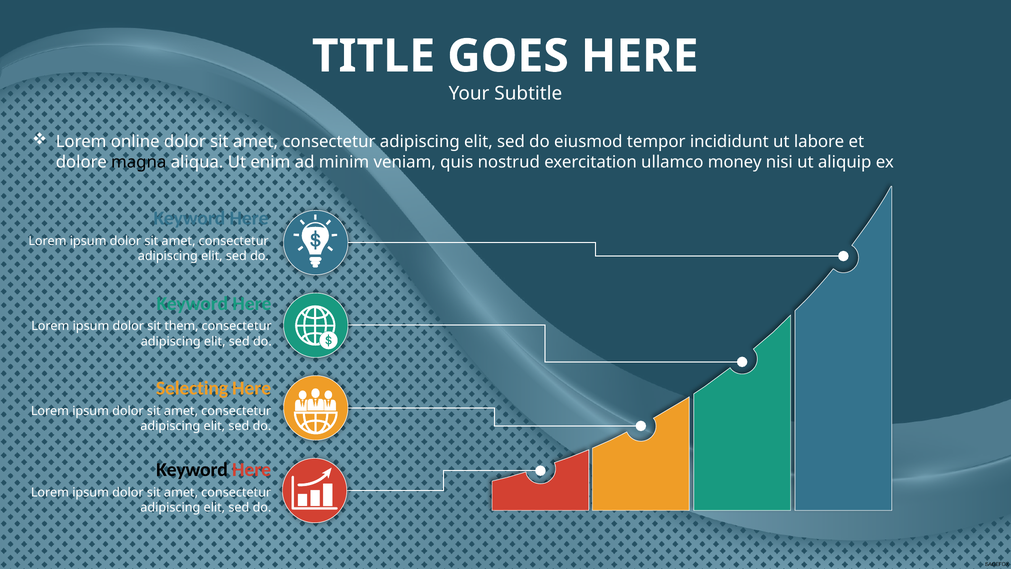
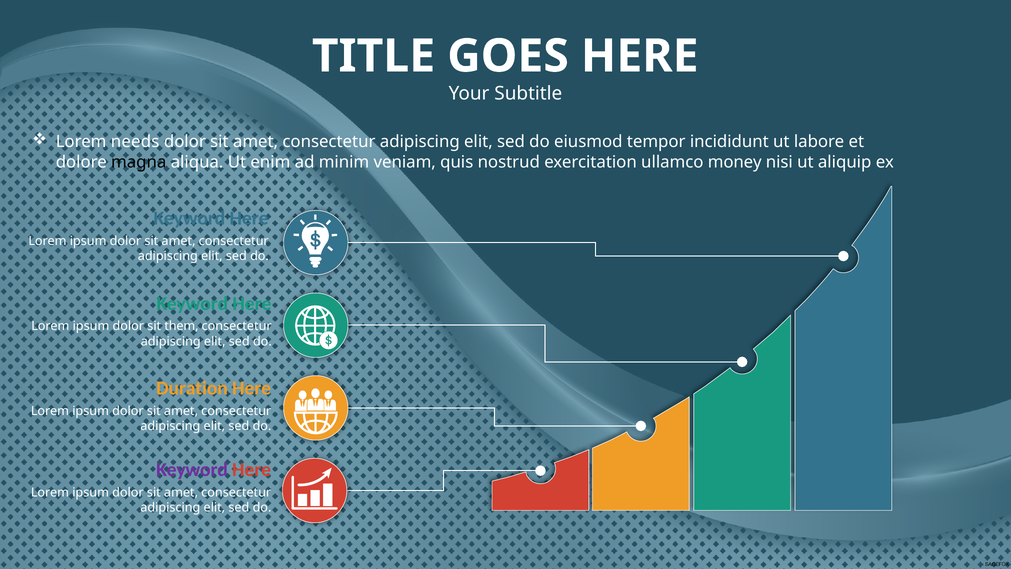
online: online -> needs
Selecting: Selecting -> Duration
Keyword at (192, 470) colour: black -> purple
